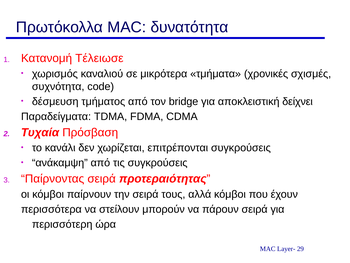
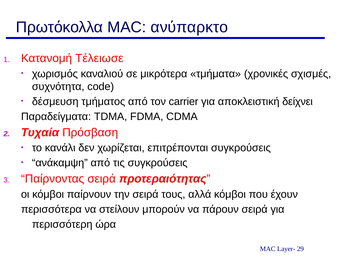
δυνατότητα: δυνατότητα -> ανύπαρκτο
bridge: bridge -> carrier
